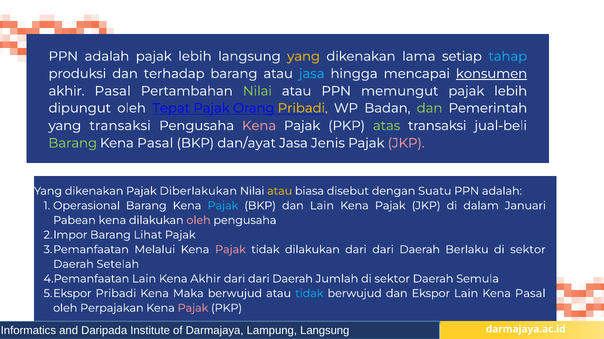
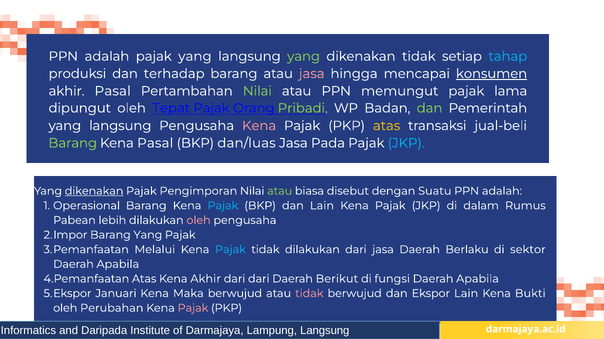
adalah pajak lebih: lebih -> yang
yang at (304, 56) colour: yellow -> light green
dikenakan lama: lama -> tidak
jasa at (312, 74) colour: light blue -> pink
lebih at (511, 91): lebih -> lama
Pribadi at (303, 108) colour: yellow -> light green
transaksi at (120, 126): transaksi -> langsung
atas at (387, 126) colour: light green -> yellow
dan/ayat: dan/ayat -> dan/luas
Jenis: Jenis -> Pada
JKP at (406, 143) colour: pink -> light blue
dikenakan at (94, 191) underline: none -> present
Diberlakukan: Diberlakukan -> Pengimporan
atau at (280, 191) colour: yellow -> light green
Januari: Januari -> Rumus
Pabean kena: kena -> lebih
Barang Lihat: Lihat -> Yang
Pajak at (230, 250) colour: pink -> light blue
dari at (383, 250): dari -> jasa
Setelah at (118, 265): Setelah -> Apabila
Lain at (144, 279): Lain -> Atas
Jumlah: Jumlah -> Berikut
sektor at (392, 279): sektor -> fungsi
Semula at (478, 279): Semula -> Apabila
Pribadi at (116, 294): Pribadi -> Januari
tidak at (309, 294) colour: light blue -> pink
Pasal at (530, 294): Pasal -> Bukti
Perpajakan: Perpajakan -> Perubahan
